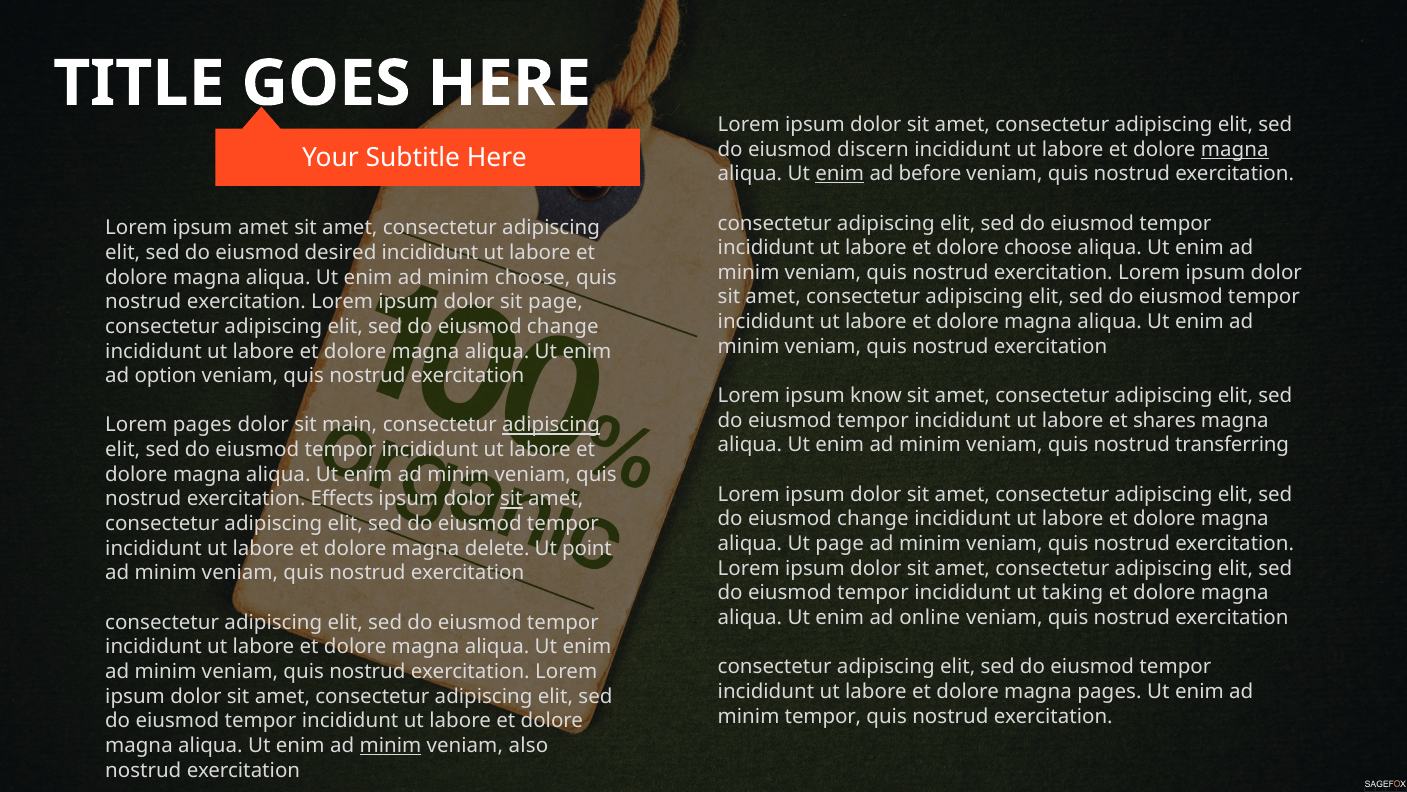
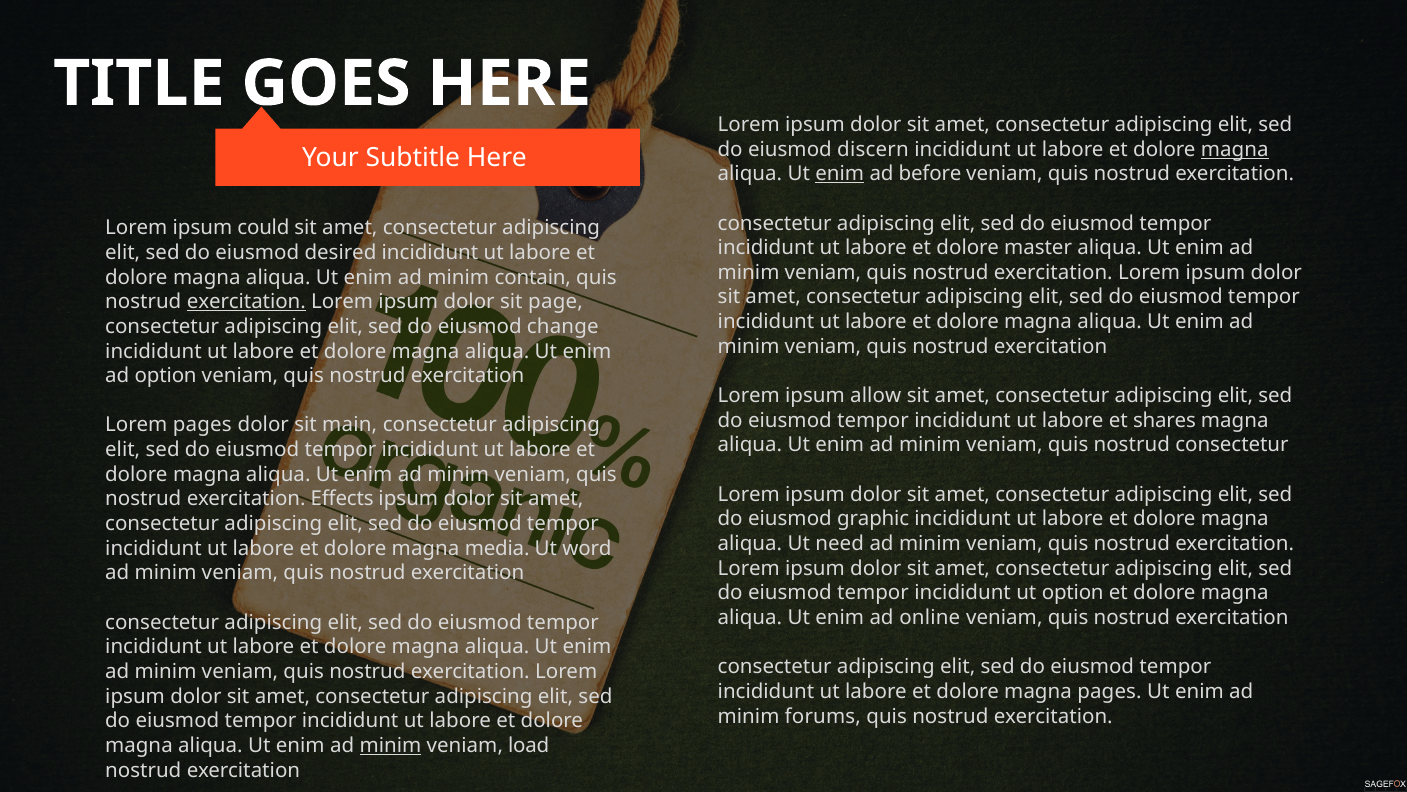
ipsum amet: amet -> could
dolore choose: choose -> master
minim choose: choose -> contain
exercitation at (246, 302) underline: none -> present
know: know -> allow
adipiscing at (551, 425) underline: present -> none
nostrud transferring: transferring -> consectetur
sit at (511, 499) underline: present -> none
change at (873, 519): change -> graphic
Ut page: page -> need
delete: delete -> media
point: point -> word
ut taking: taking -> option
minim tempor: tempor -> forums
also: also -> load
